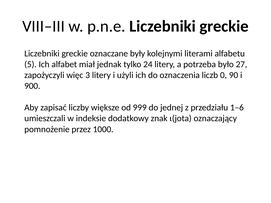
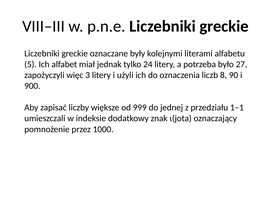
0: 0 -> 8
1–6: 1–6 -> 1–1
